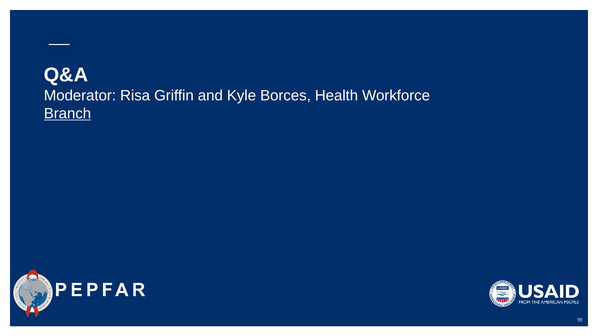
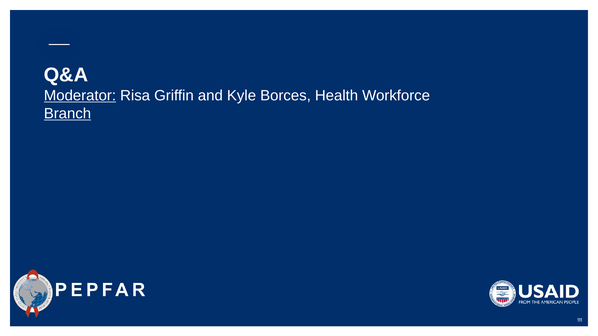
Moderator underline: none -> present
